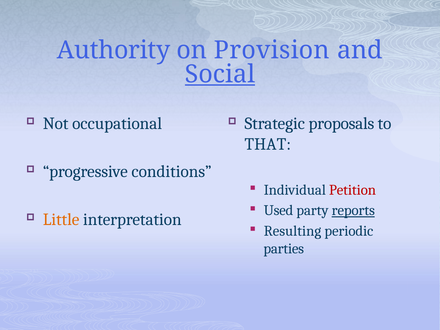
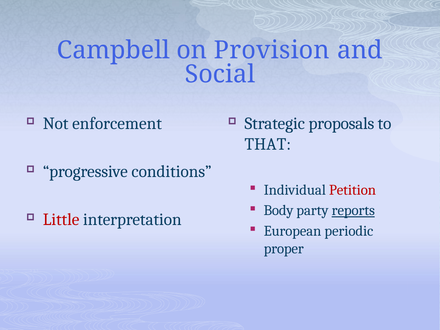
Authority: Authority -> Campbell
Social underline: present -> none
occupational: occupational -> enforcement
Used: Used -> Body
Little colour: orange -> red
Resulting: Resulting -> European
parties: parties -> proper
